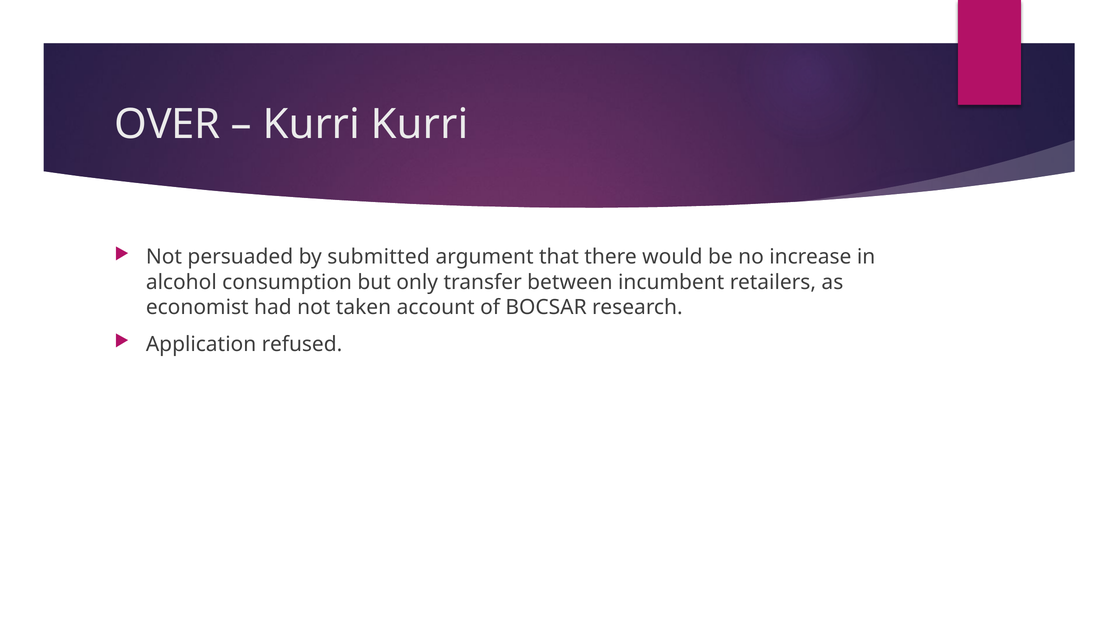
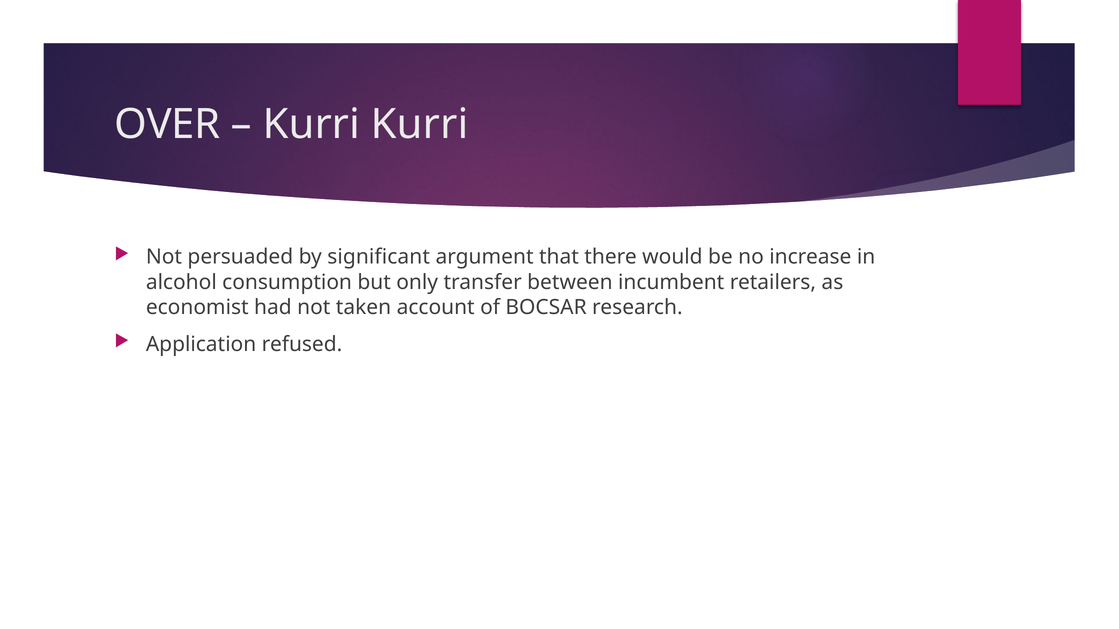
submitted: submitted -> significant
